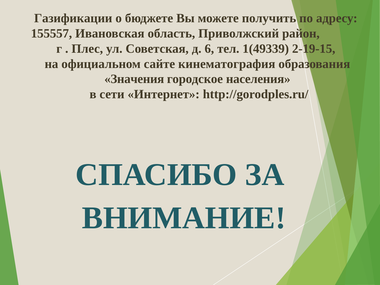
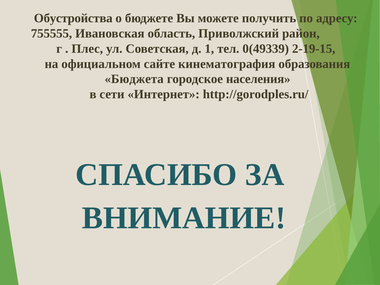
Газификации: Газификации -> Обустройства
155557: 155557 -> 755555
6: 6 -> 1
1(49339: 1(49339 -> 0(49339
Значения: Значения -> Бюджета
